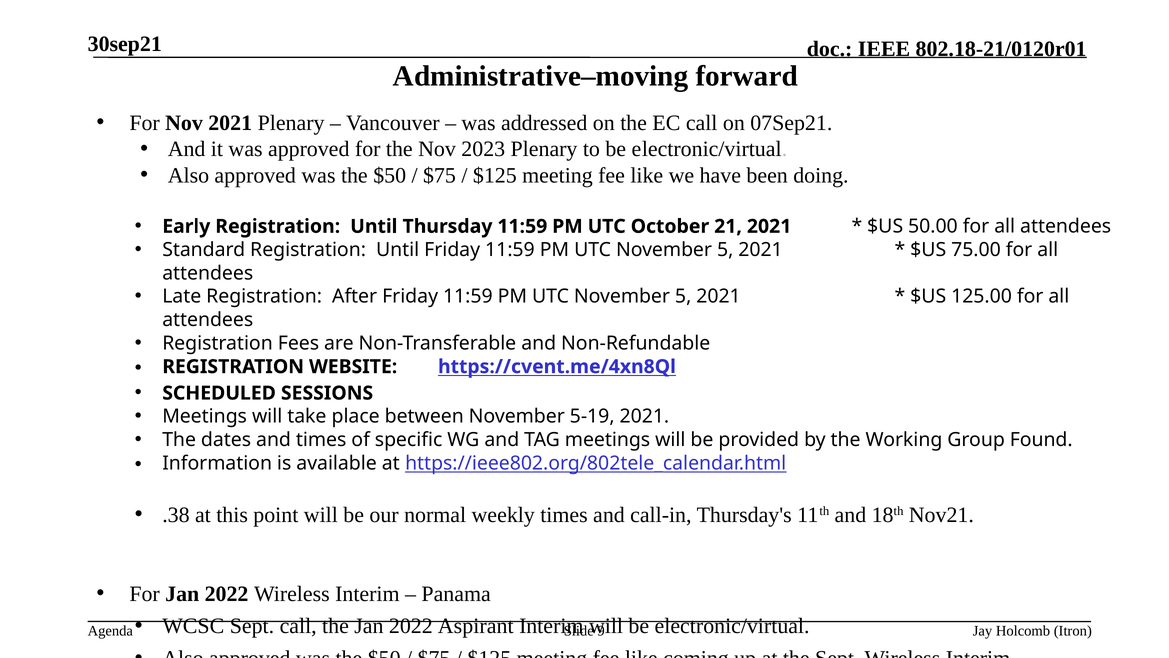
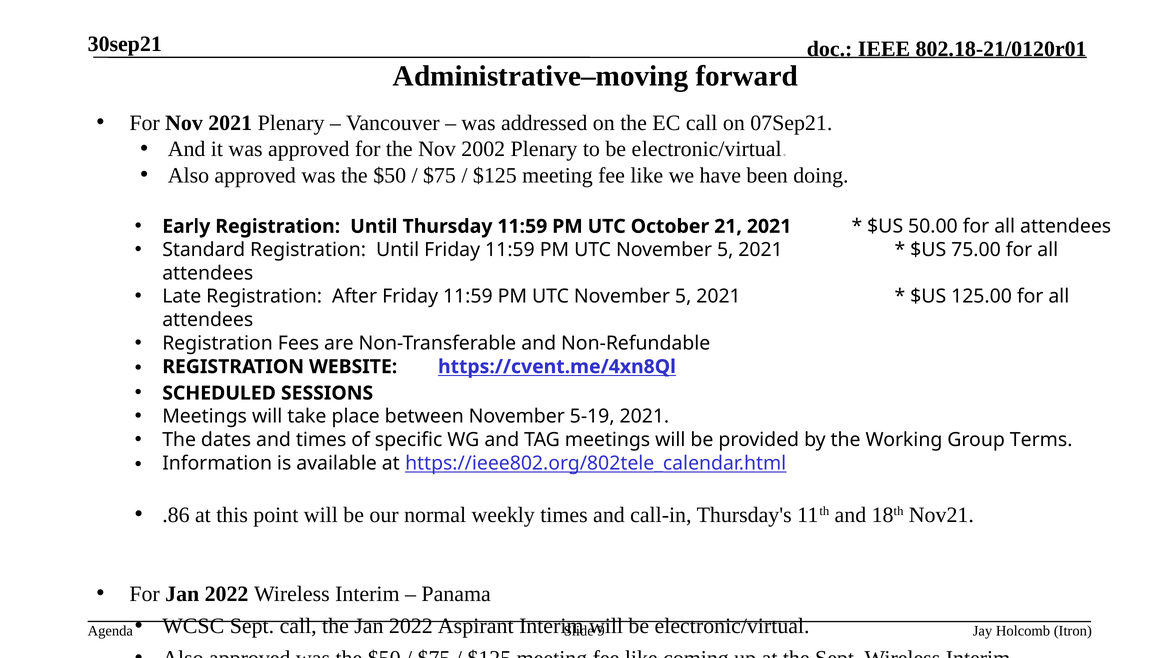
2023: 2023 -> 2002
Found: Found -> Terms
.38: .38 -> .86
